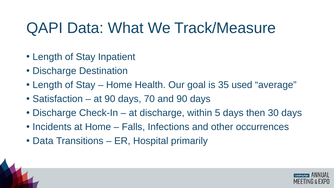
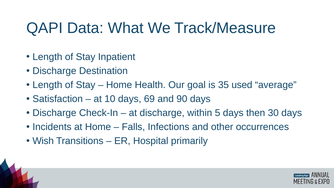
at 90: 90 -> 10
70: 70 -> 69
Data at (43, 141): Data -> Wish
